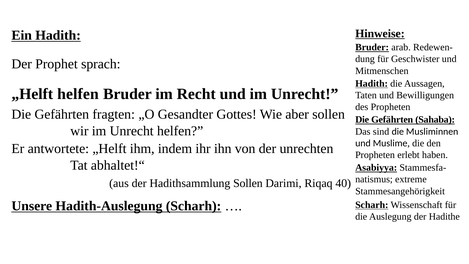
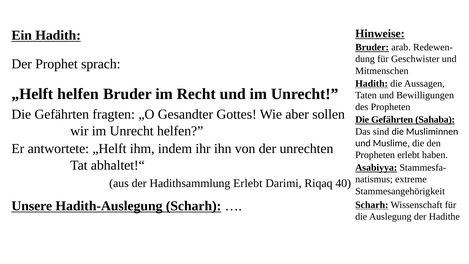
Hadithsammlung Sollen: Sollen -> Erlebt
